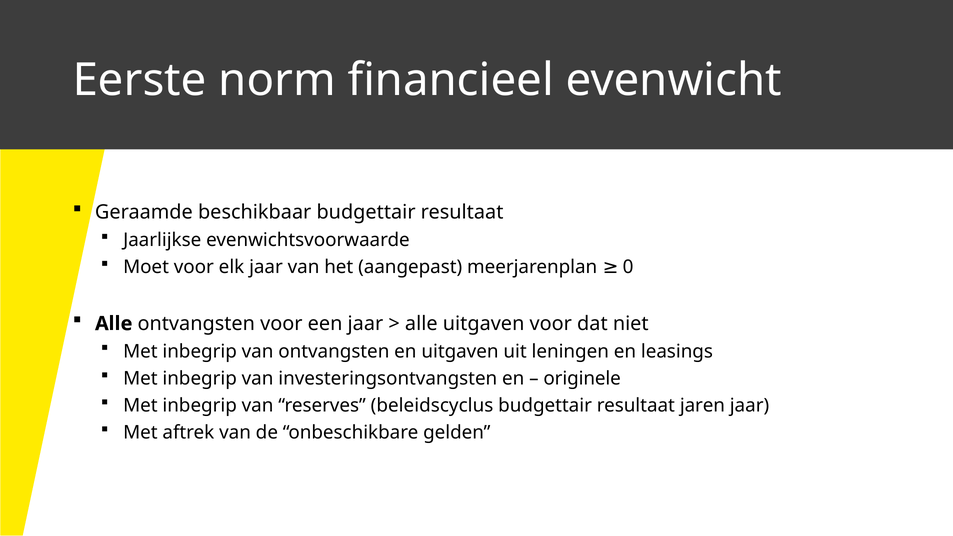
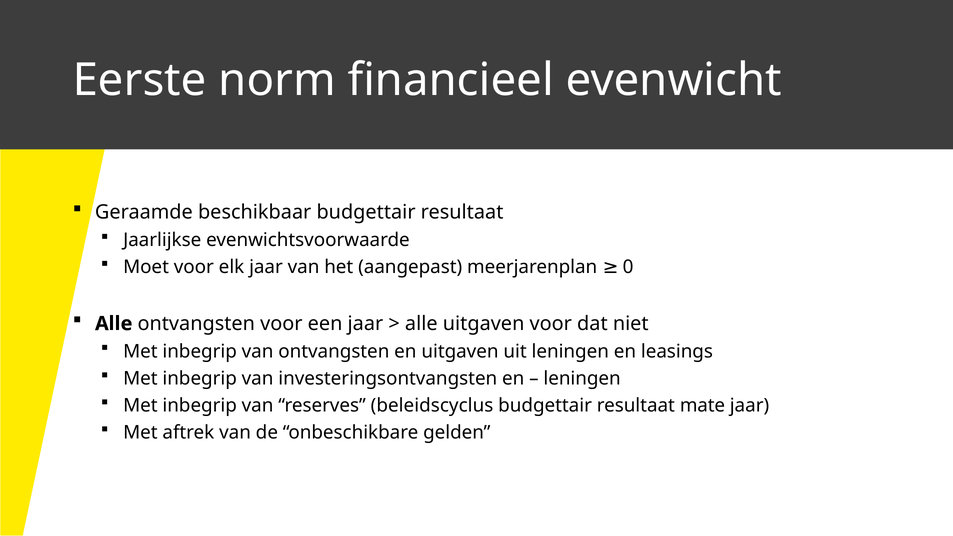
originele at (582, 378): originele -> leningen
jaren: jaren -> mate
